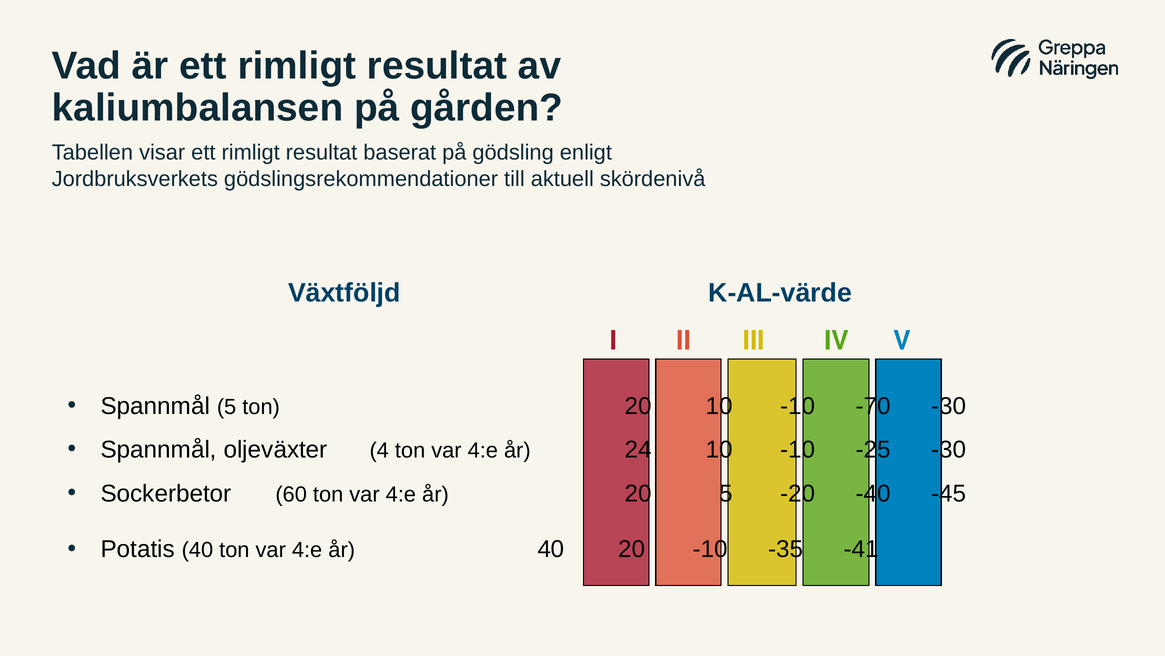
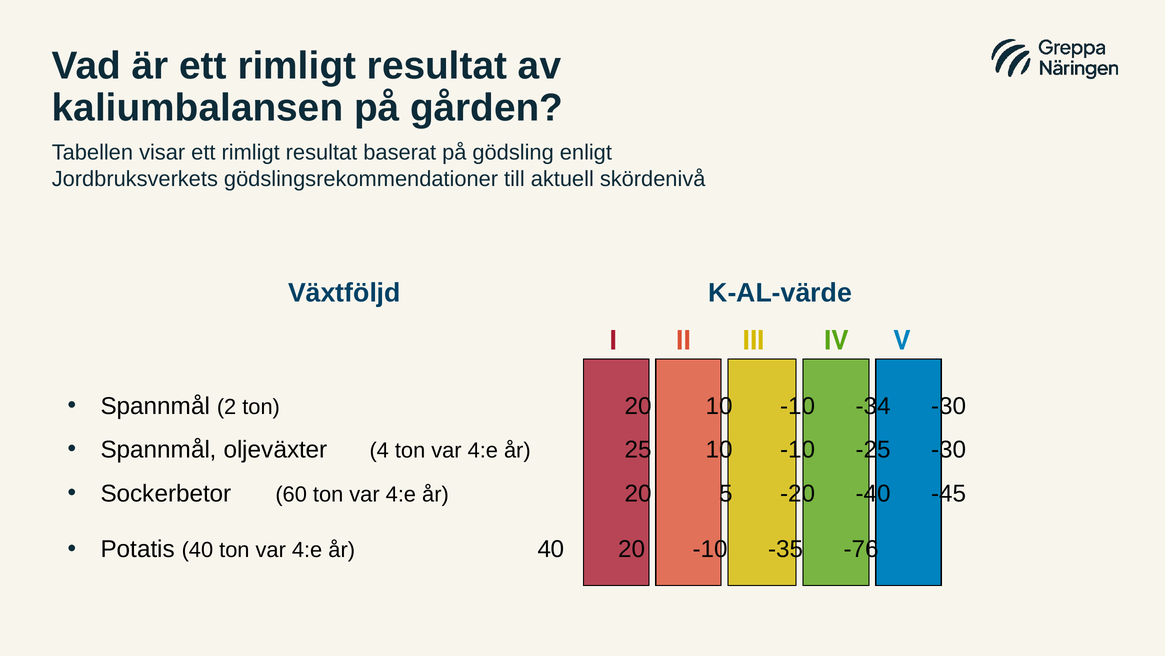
Spannmål 5: 5 -> 2
-70: -70 -> -34
24: 24 -> 25
-41: -41 -> -76
